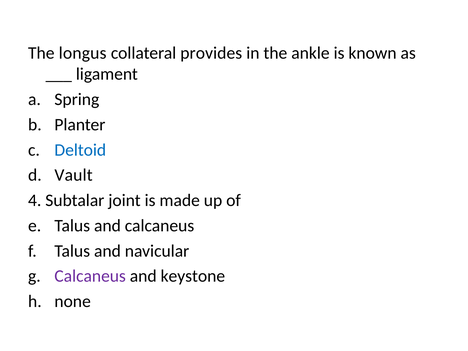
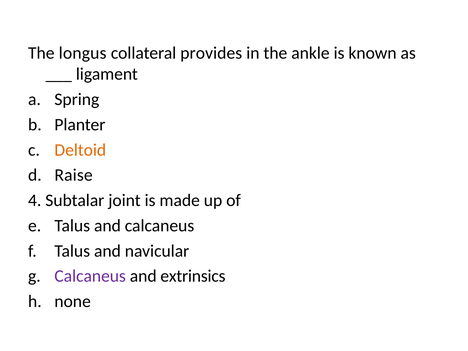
Deltoid colour: blue -> orange
Vault: Vault -> Raise
keystone: keystone -> extrinsics
